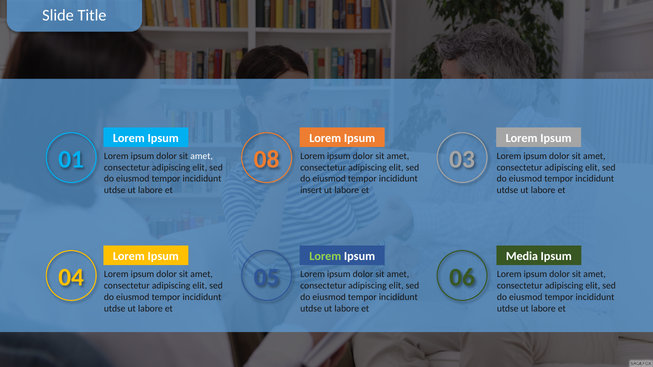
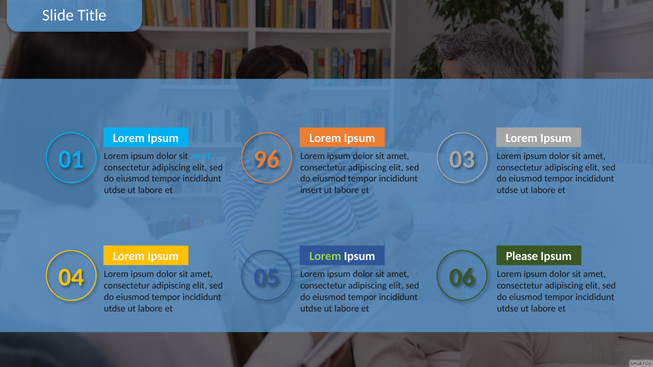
08: 08 -> 96
amet at (202, 156) colour: white -> light blue
Media: Media -> Please
